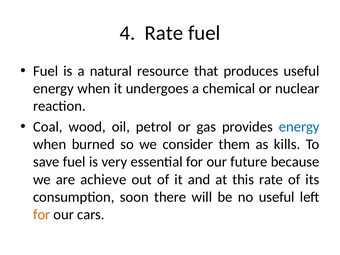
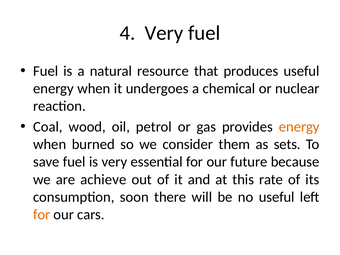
4 Rate: Rate -> Very
energy at (299, 127) colour: blue -> orange
kills: kills -> sets
